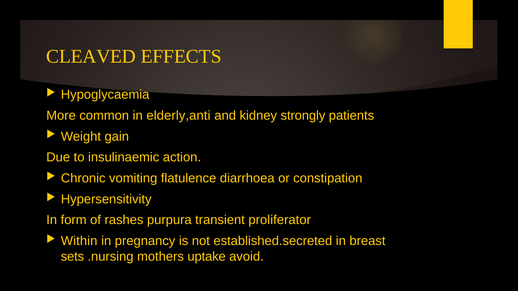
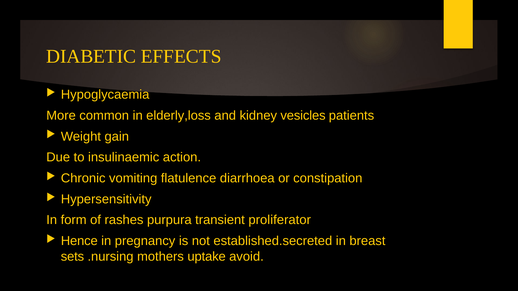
CLEAVED: CLEAVED -> DIABETIC
elderly,anti: elderly,anti -> elderly,loss
strongly: strongly -> vesicles
Within: Within -> Hence
